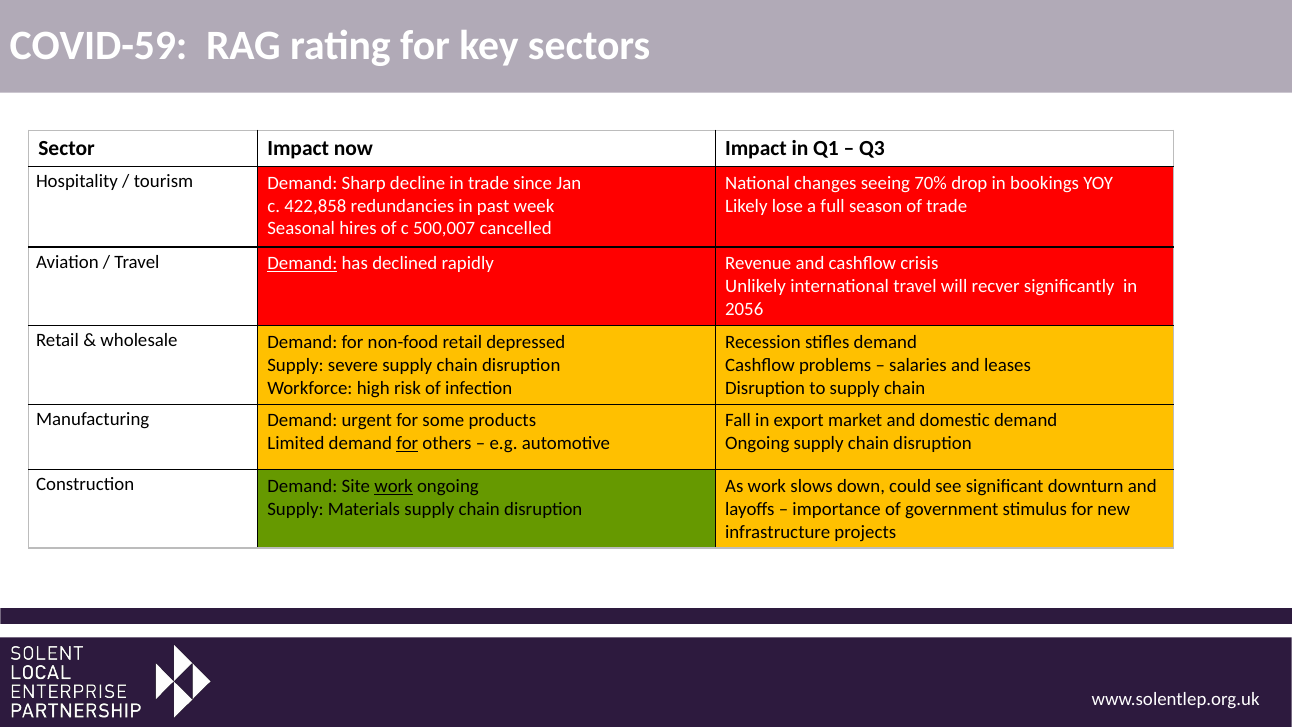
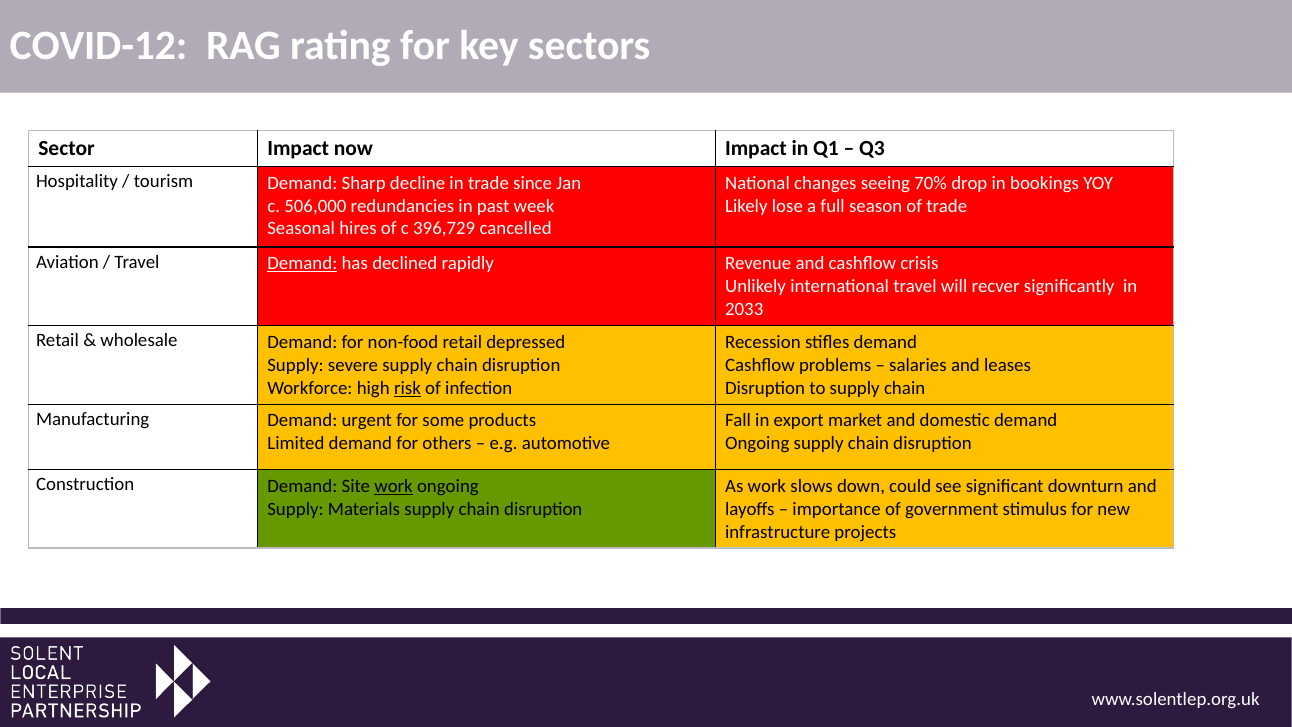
COVID-59: COVID-59 -> COVID-12
422,858: 422,858 -> 506,000
500,007: 500,007 -> 396,729
2056: 2056 -> 2033
risk underline: none -> present
for at (407, 443) underline: present -> none
